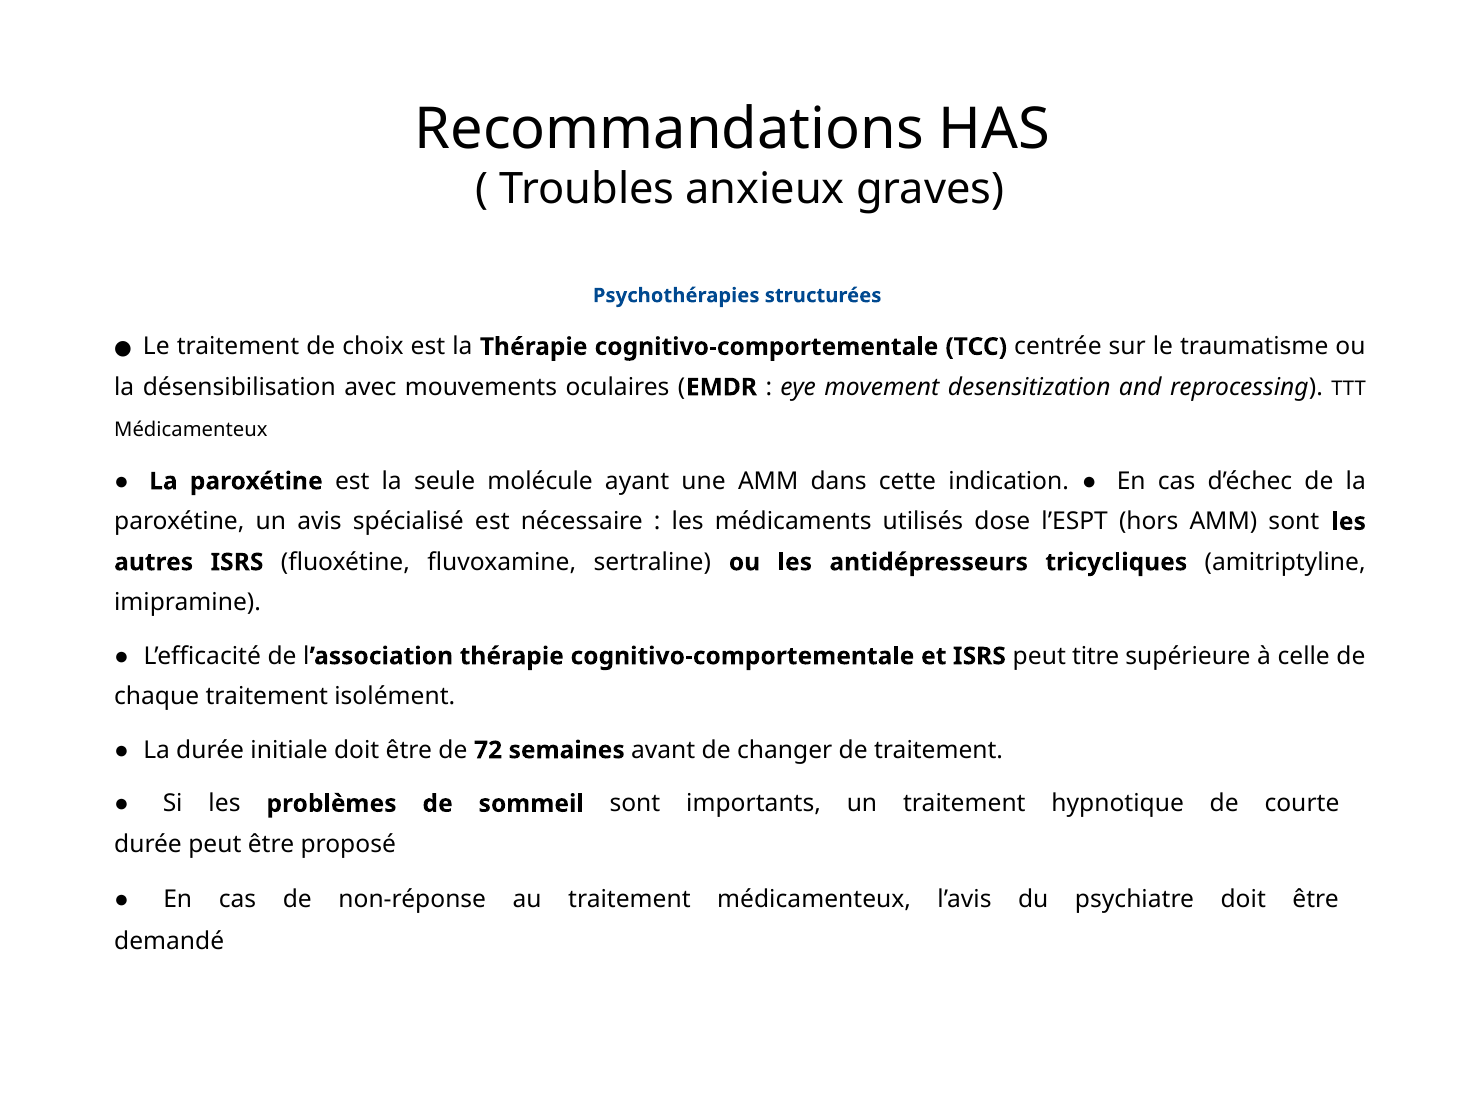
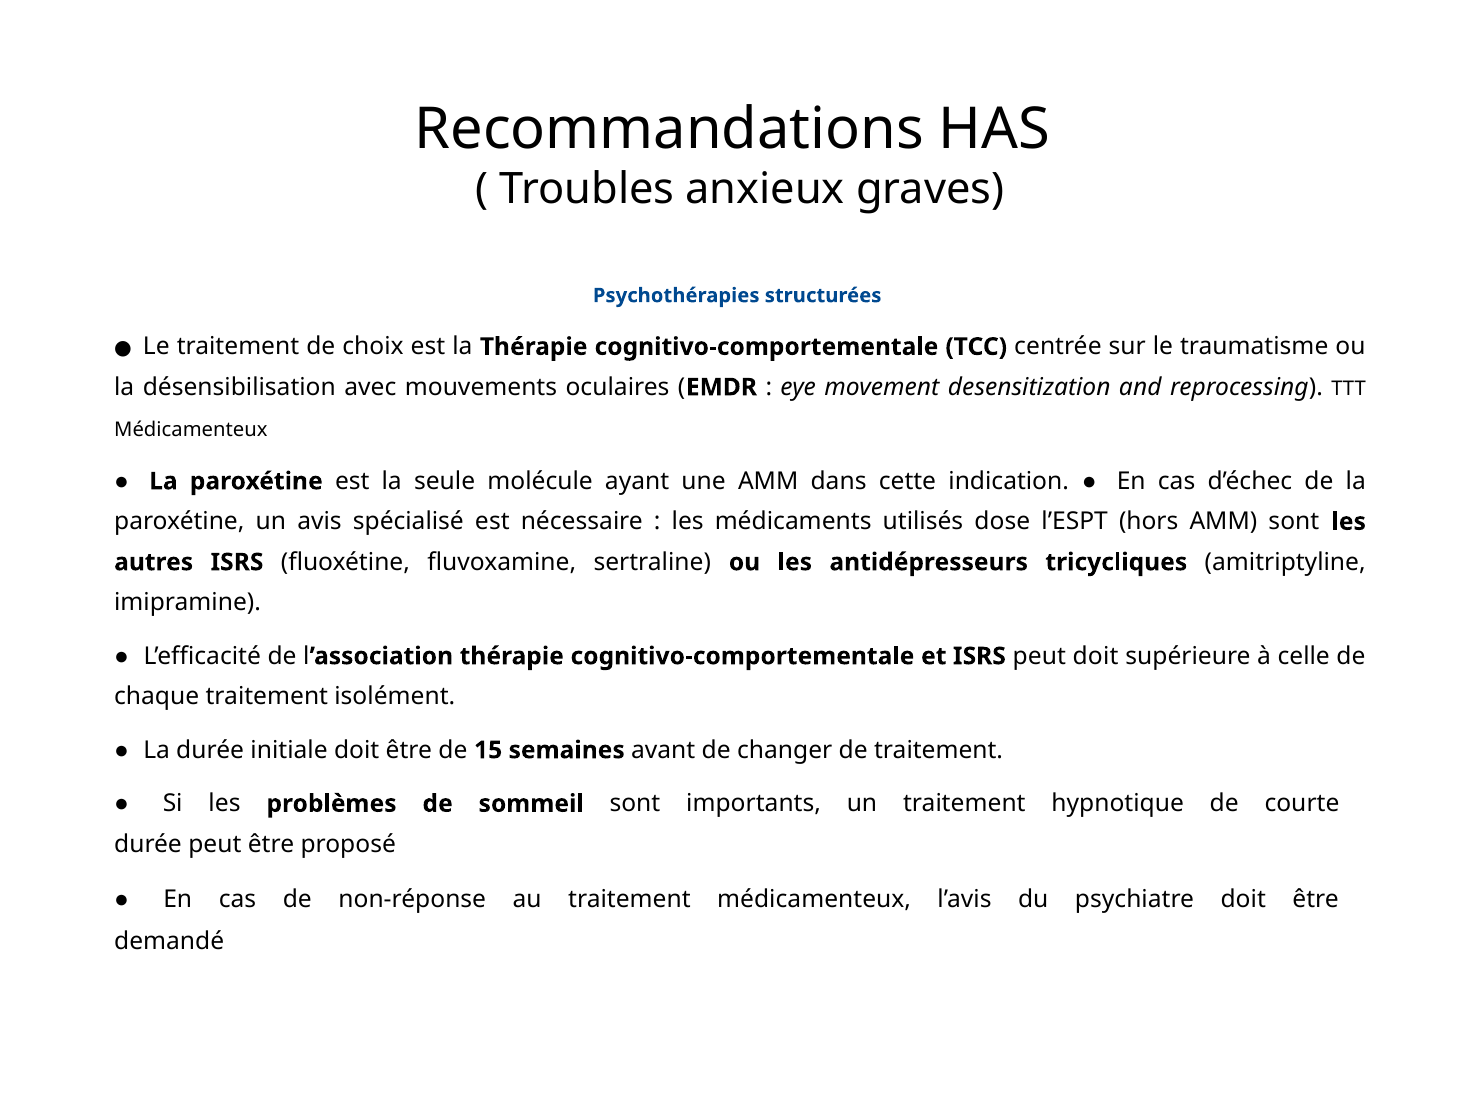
peut titre: titre -> doit
72: 72 -> 15
